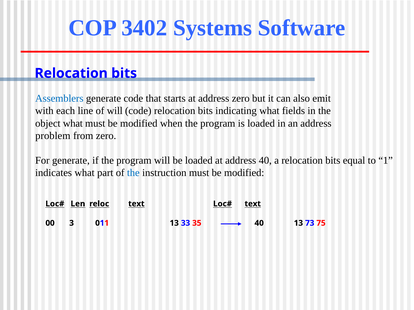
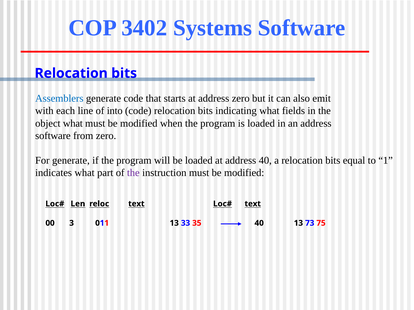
of will: will -> into
problem at (53, 136): problem -> software
the at (133, 173) colour: blue -> purple
